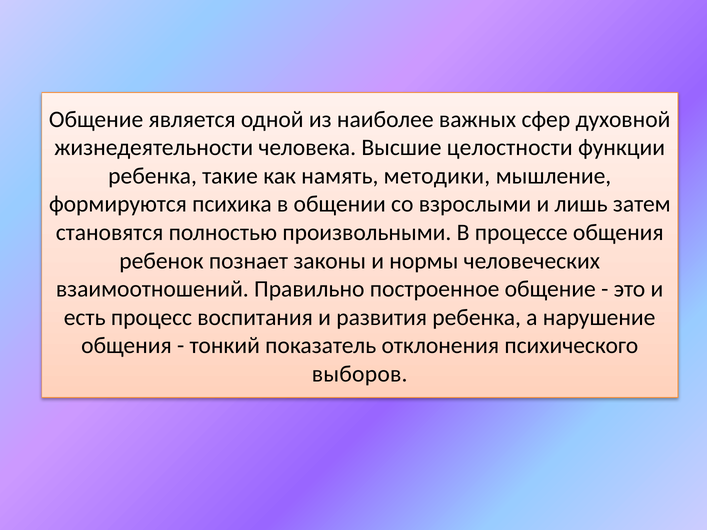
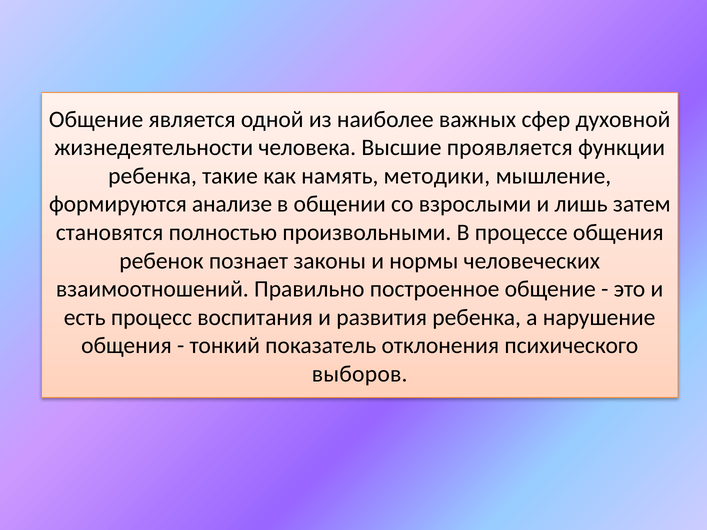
целостности: целостности -> проявляется
психика: психика -> анализе
